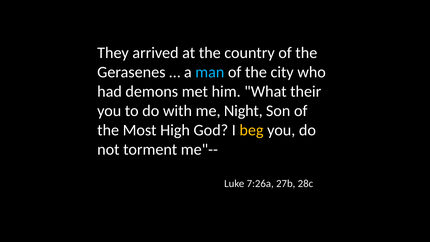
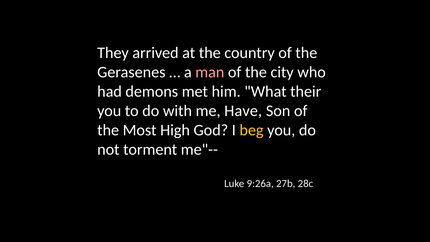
man colour: light blue -> pink
Night: Night -> Have
7:26a: 7:26a -> 9:26a
